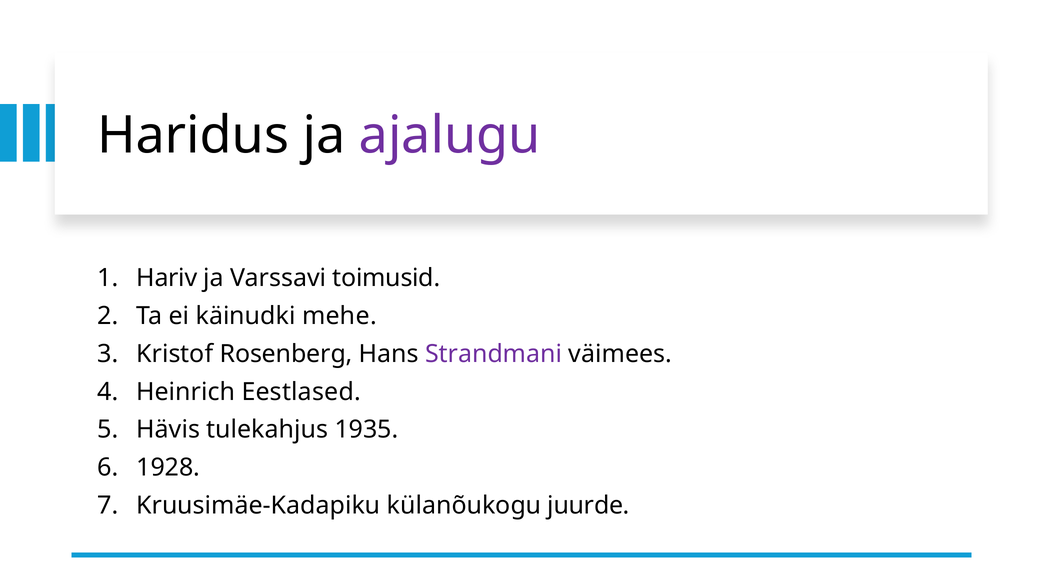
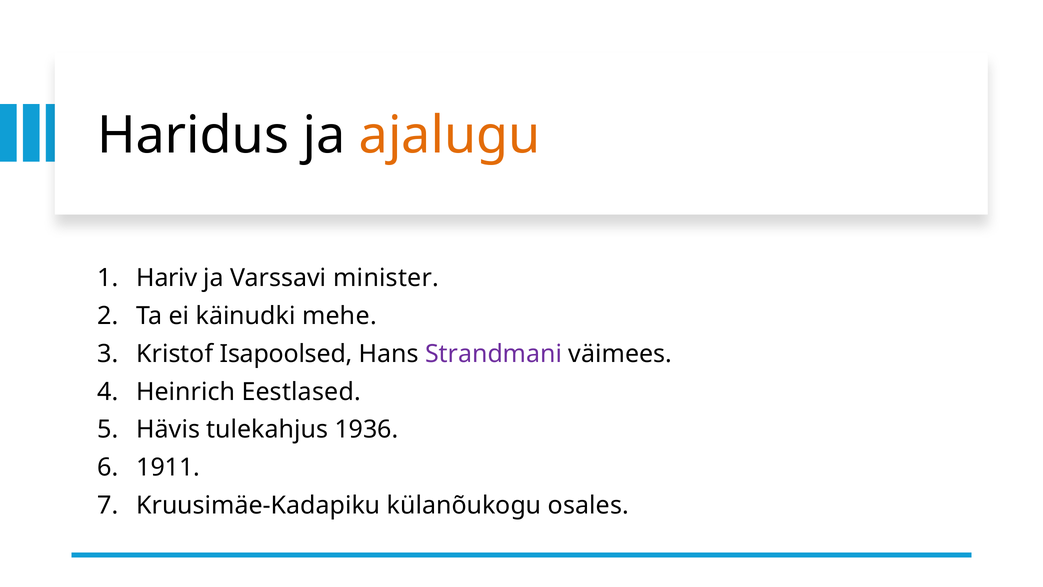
ajalugu colour: purple -> orange
toimusid: toimusid -> minister
Rosenberg: Rosenberg -> Isapoolsed
1935: 1935 -> 1936
1928: 1928 -> 1911
juurde: juurde -> osales
